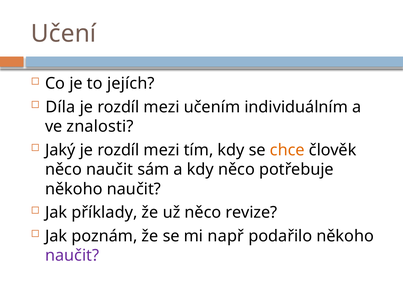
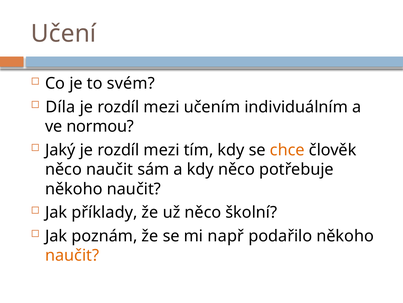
jejích: jejích -> svém
znalosti: znalosti -> normou
revize: revize -> školní
naučit at (72, 255) colour: purple -> orange
